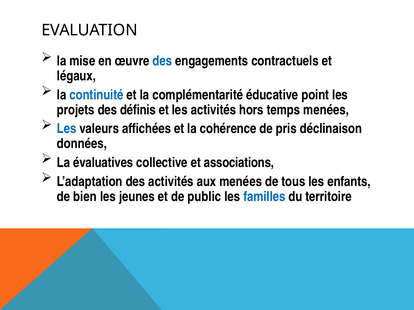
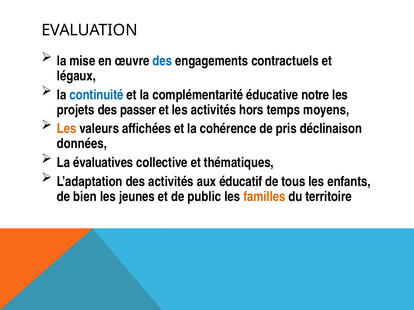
point: point -> notre
définis: définis -> passer
temps menées: menées -> moyens
Les at (67, 129) colour: blue -> orange
associations: associations -> thématiques
aux menées: menées -> éducatif
familles colour: blue -> orange
